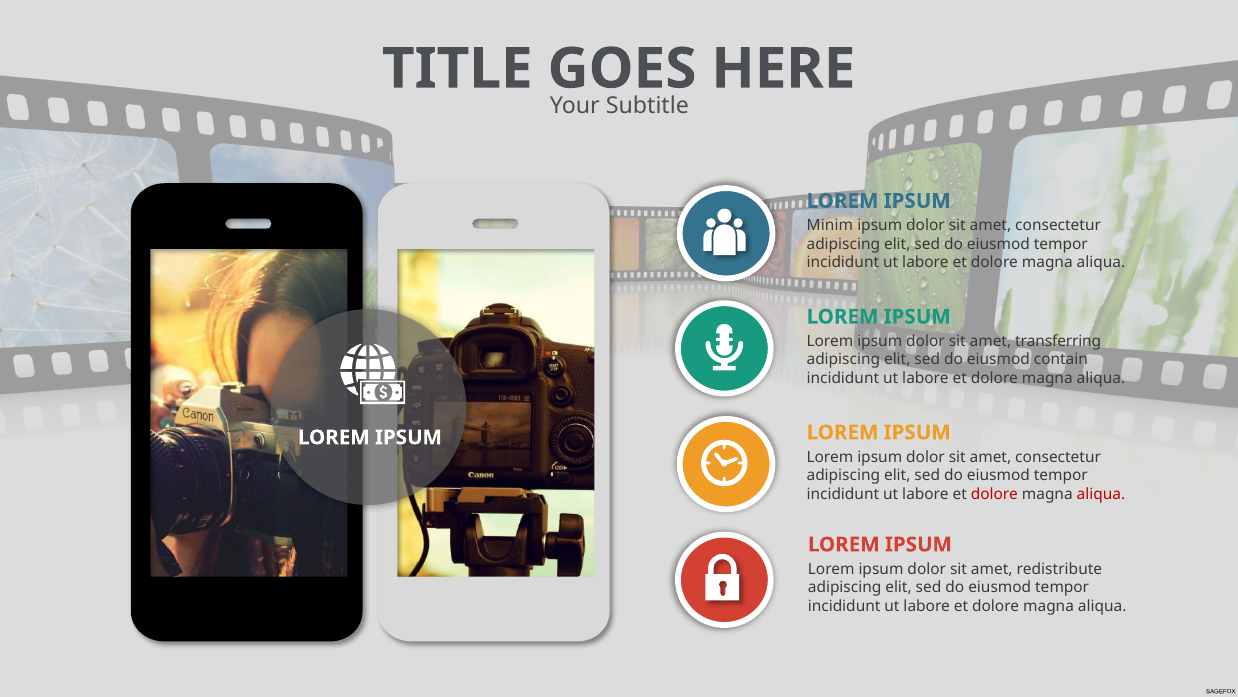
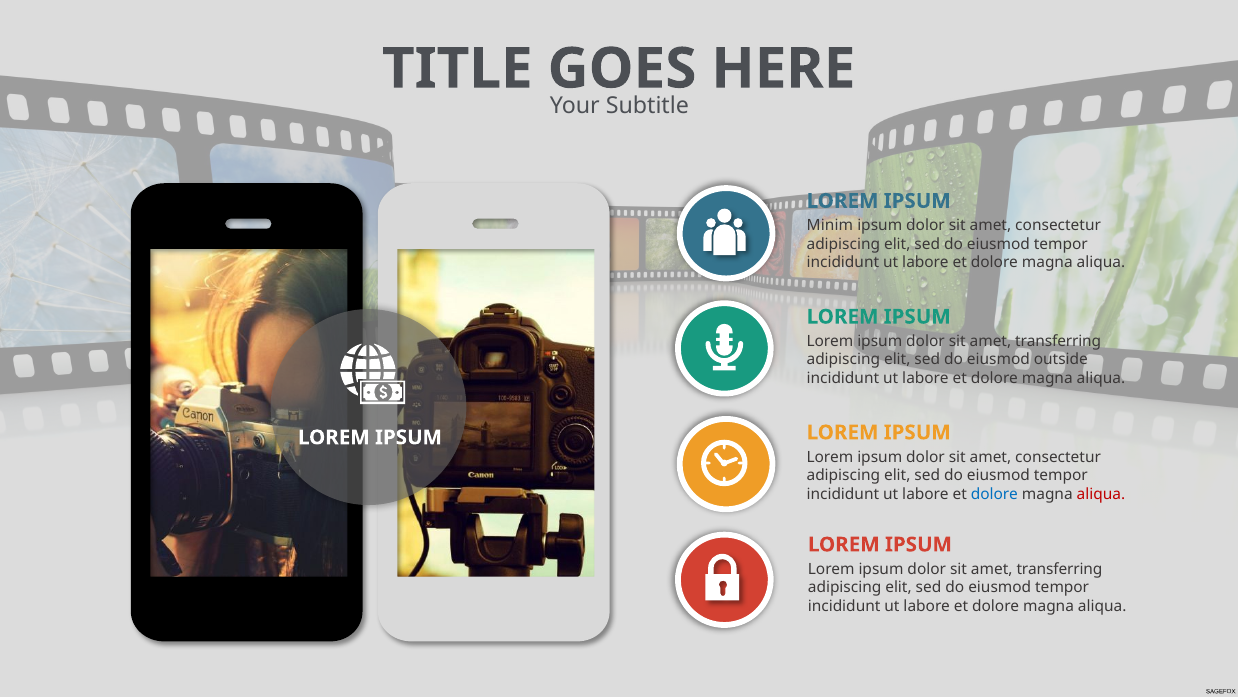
contain: contain -> outside
dolore at (994, 494) colour: red -> blue
redistribute at (1059, 569): redistribute -> transferring
